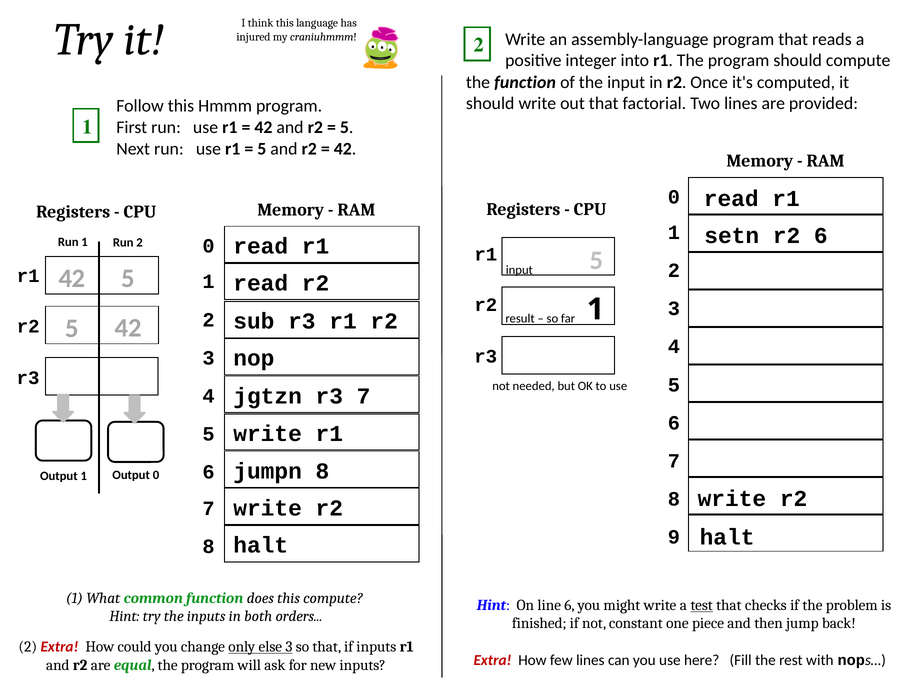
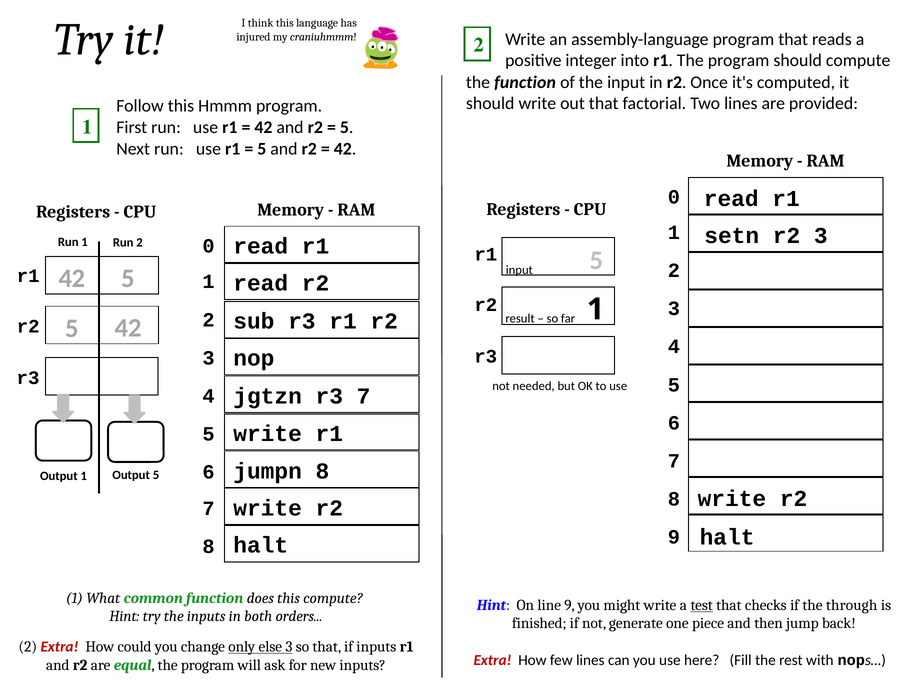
r2 6: 6 -> 3
Output 0: 0 -> 5
line 6: 6 -> 9
problem: problem -> through
constant: constant -> generate
